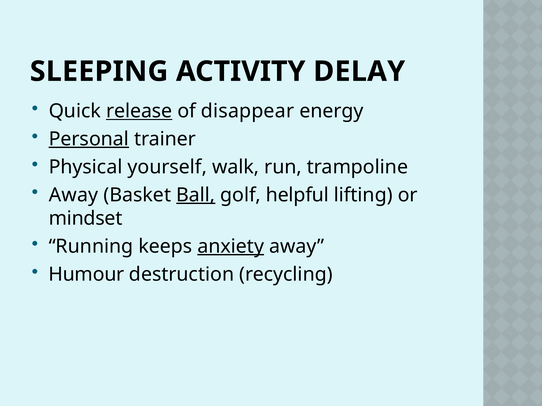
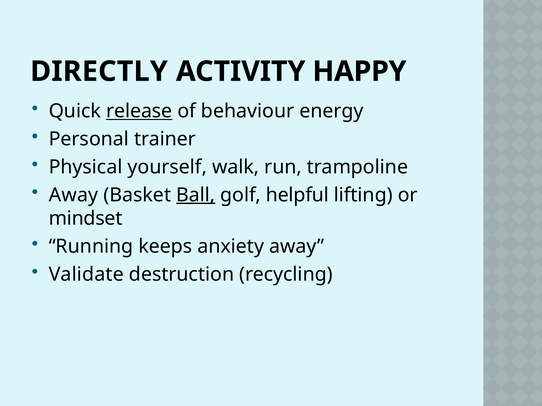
SLEEPING: SLEEPING -> DIRECTLY
DELAY: DELAY -> HAPPY
disappear: disappear -> behaviour
Personal underline: present -> none
anxiety underline: present -> none
Humour: Humour -> Validate
